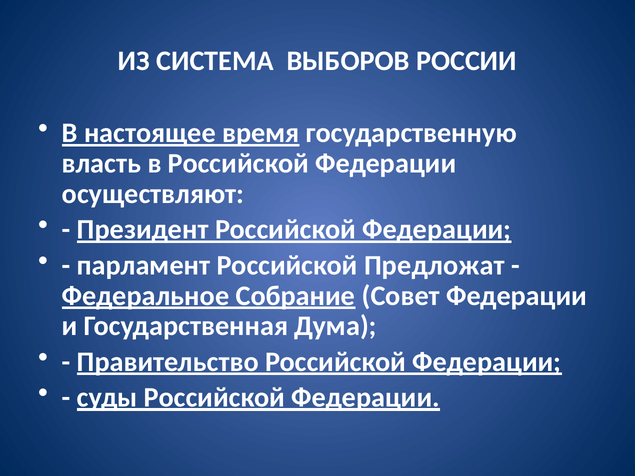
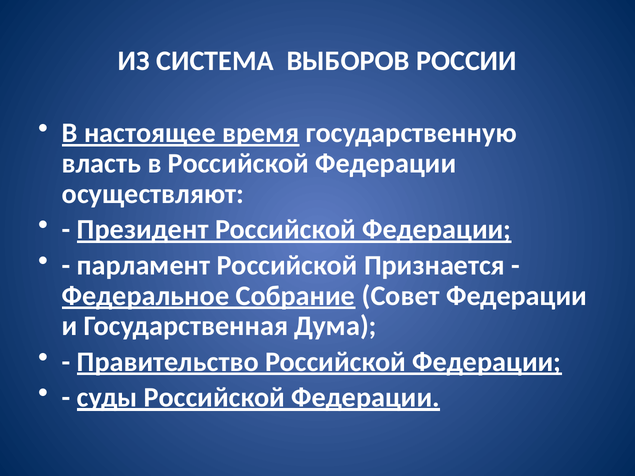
Предложат: Предложат -> Признается
